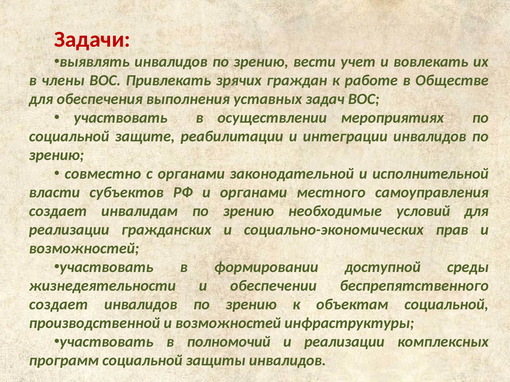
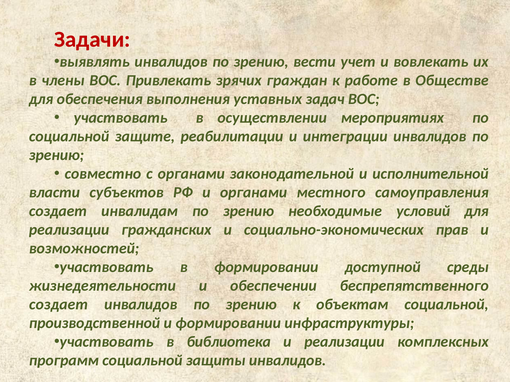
производственной и возможностей: возможностей -> формировании
полномочий: полномочий -> библиотека
